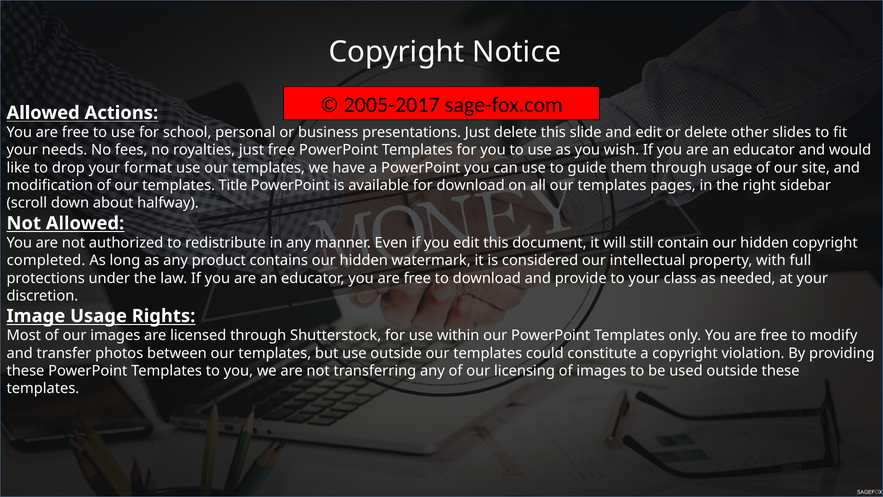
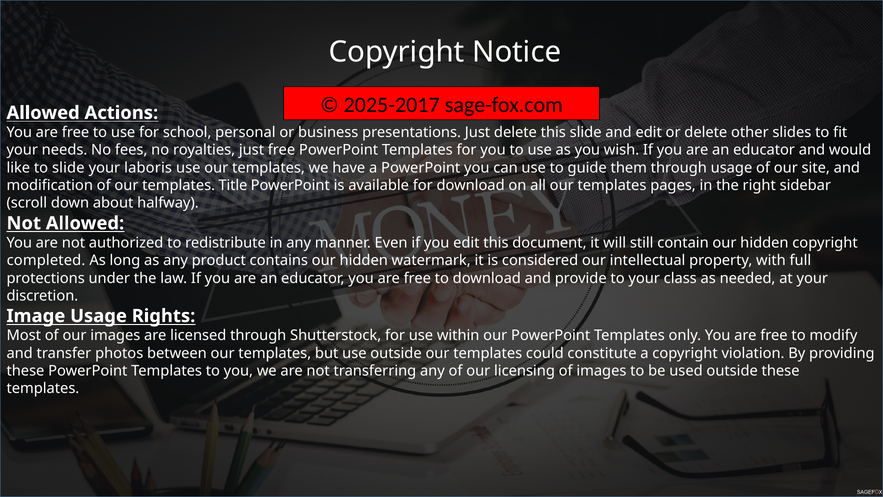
2005-2017: 2005-2017 -> 2025-2017
to drop: drop -> slide
format: format -> laboris
